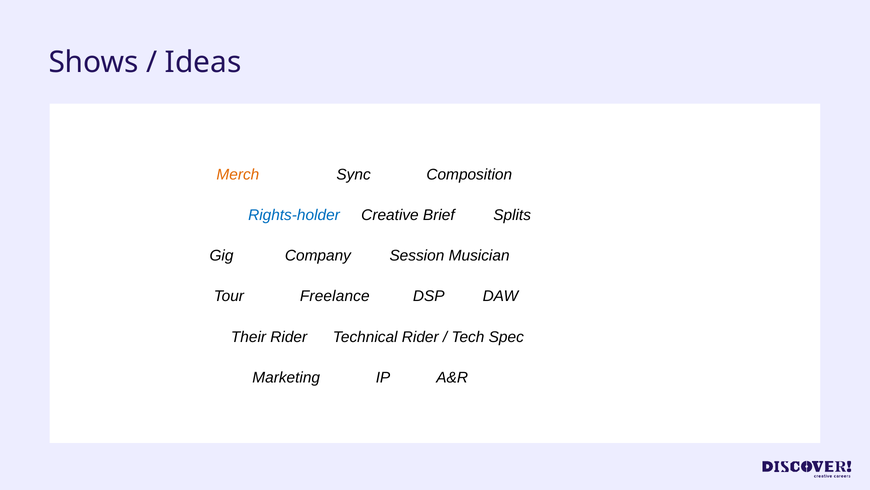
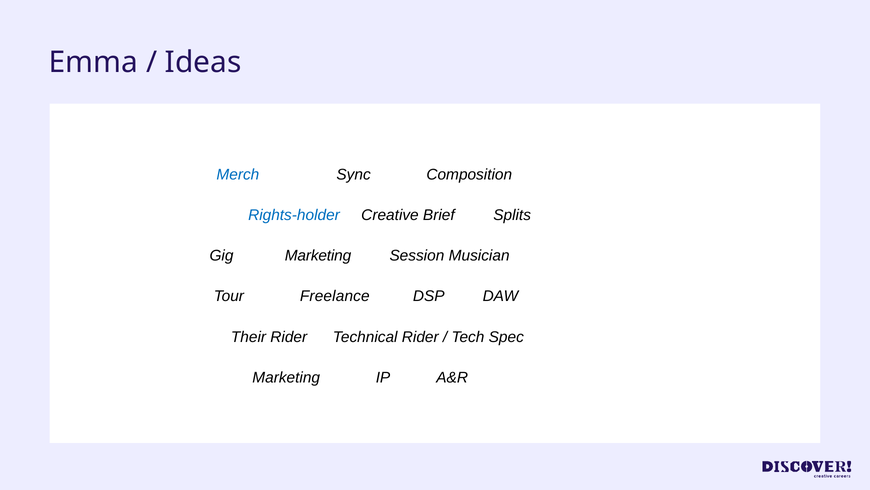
Shows: Shows -> Emma
Merch colour: orange -> blue
Gig Company: Company -> Marketing
